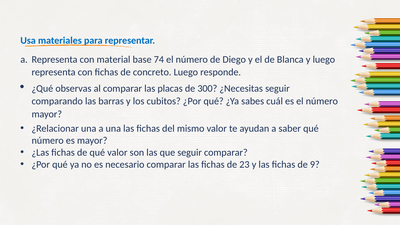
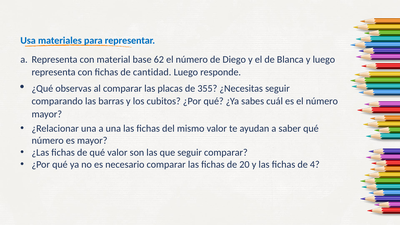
74: 74 -> 62
concreto: concreto -> cantidad
300: 300 -> 355
23: 23 -> 20
9: 9 -> 4
